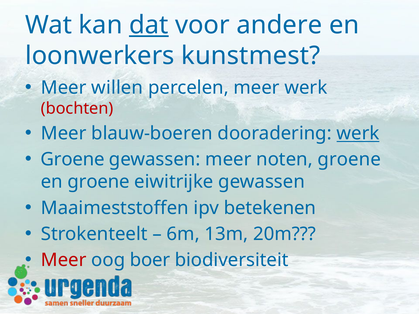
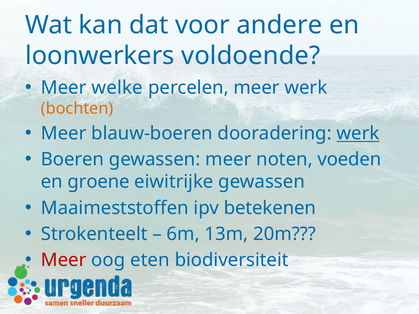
dat underline: present -> none
kunstmest: kunstmest -> voldoende
willen: willen -> welke
bochten colour: red -> orange
Groene at (73, 160): Groene -> Boeren
noten groene: groene -> voeden
boer: boer -> eten
